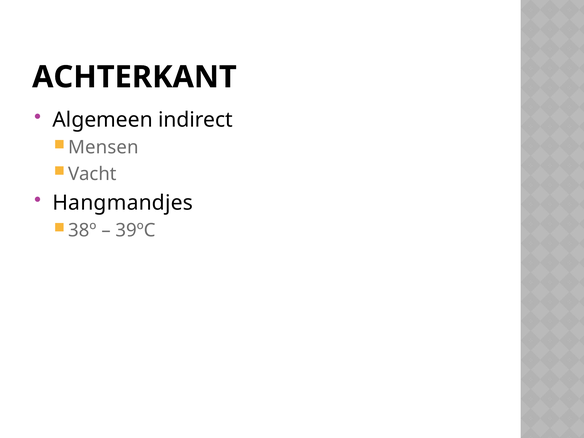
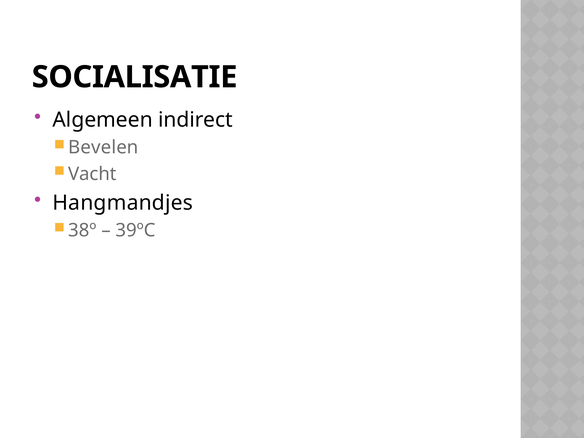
ACHTERKANT: ACHTERKANT -> SOCIALISATIE
Mensen: Mensen -> Bevelen
